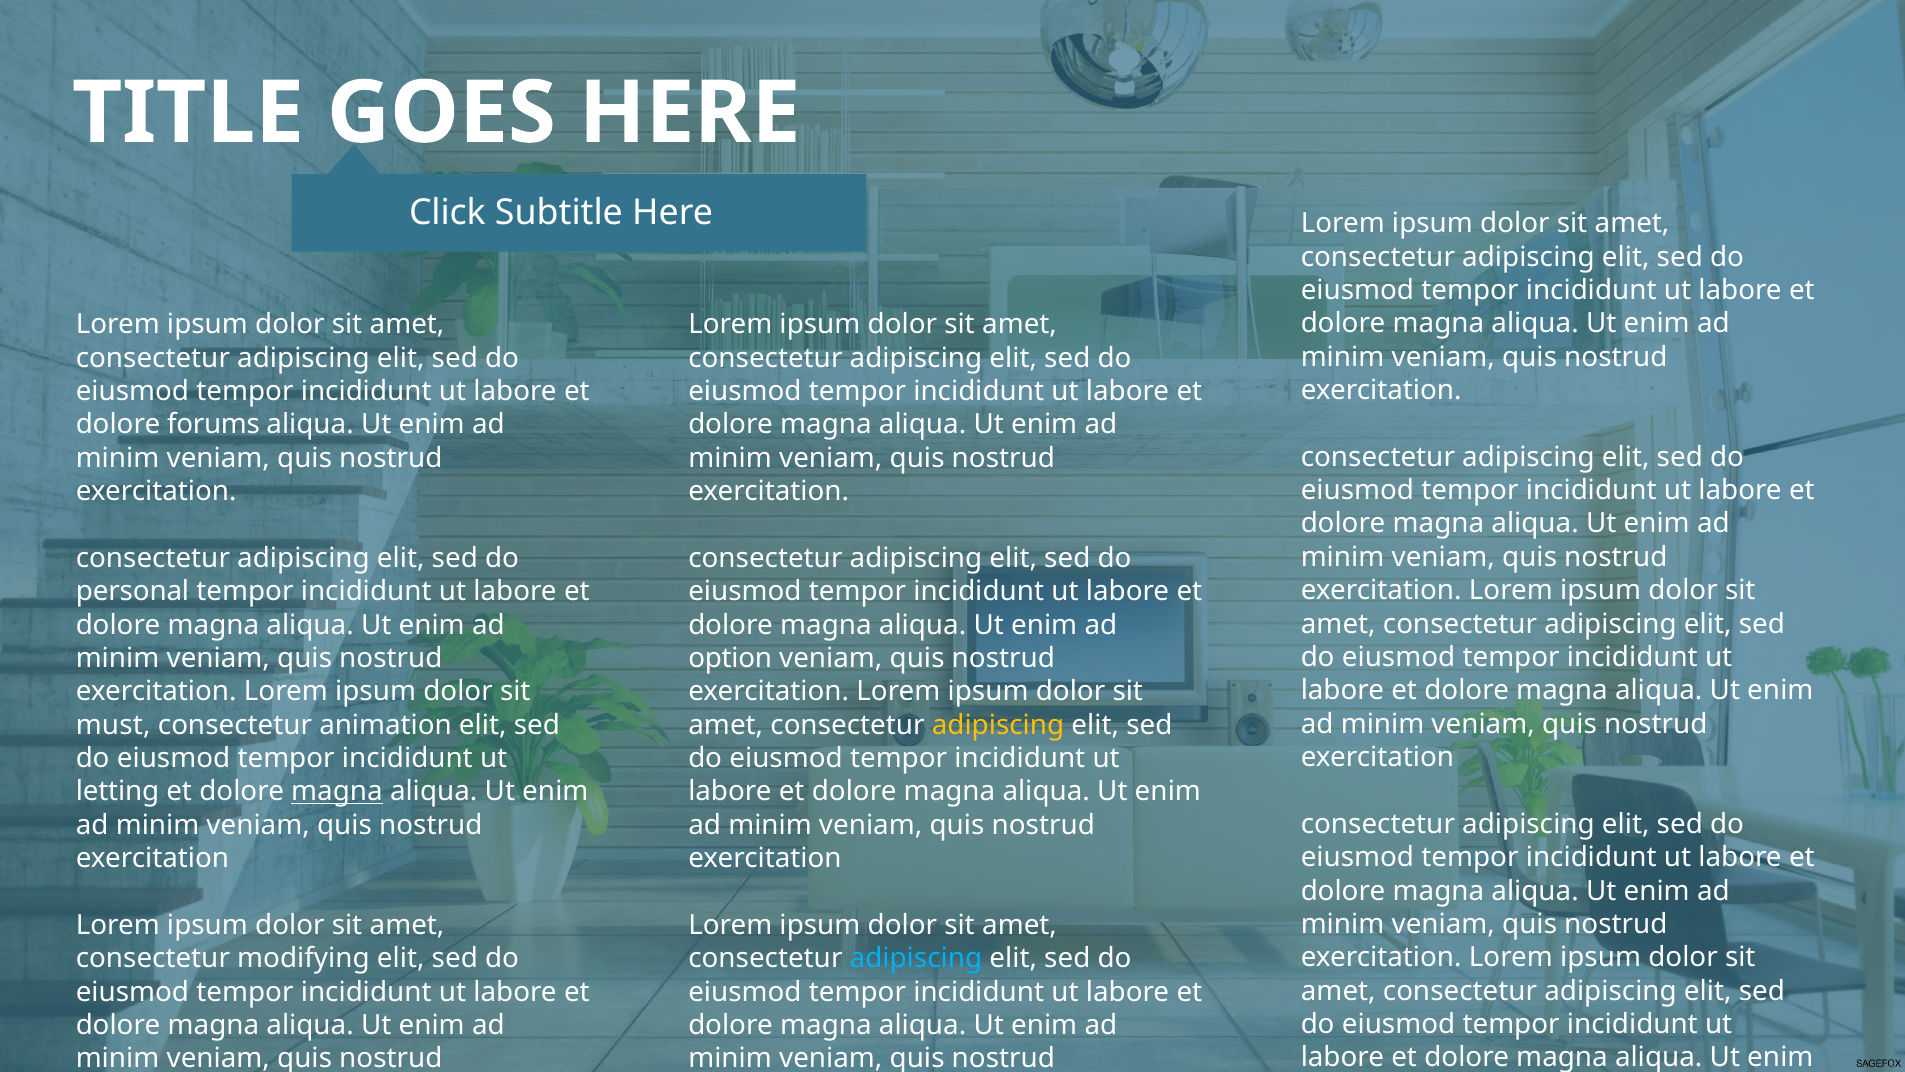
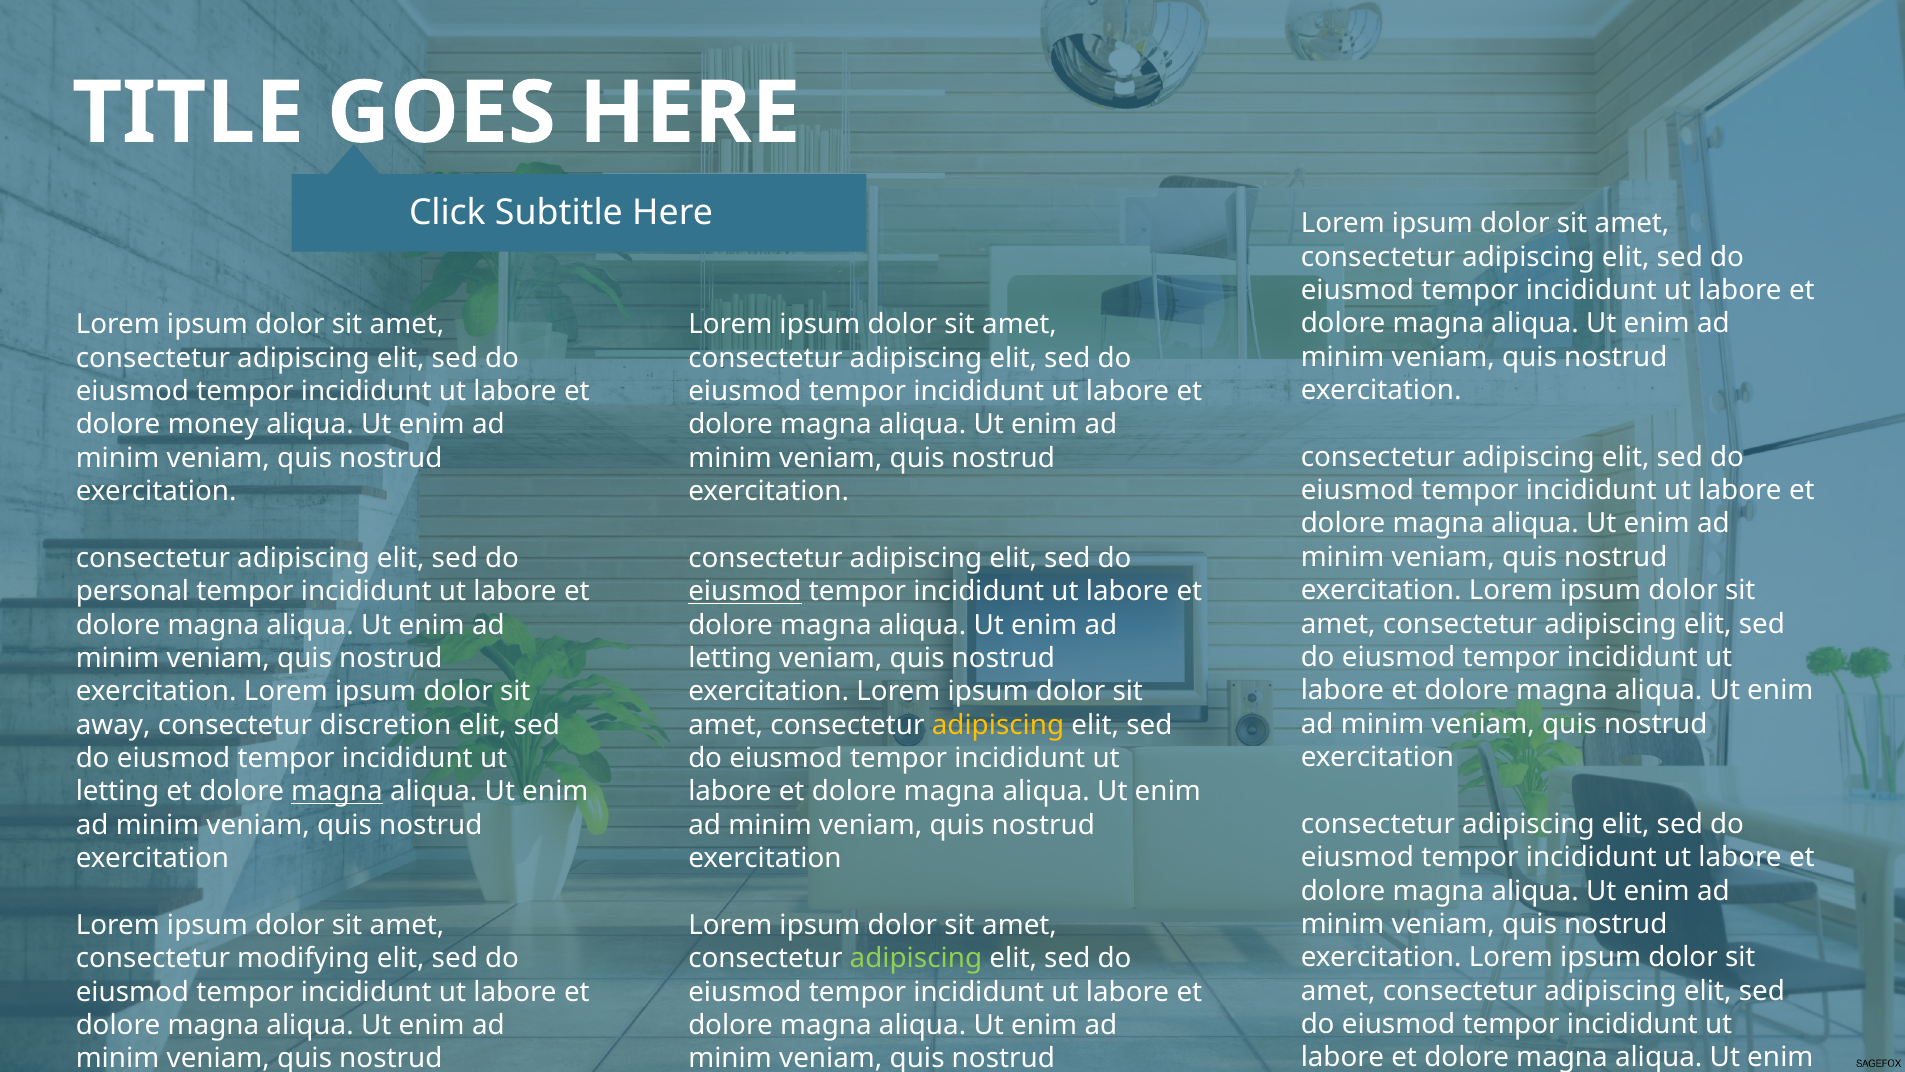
forums: forums -> money
eiusmod at (745, 591) underline: none -> present
option at (730, 658): option -> letting
must: must -> away
animation: animation -> discretion
adipiscing at (916, 958) colour: light blue -> light green
